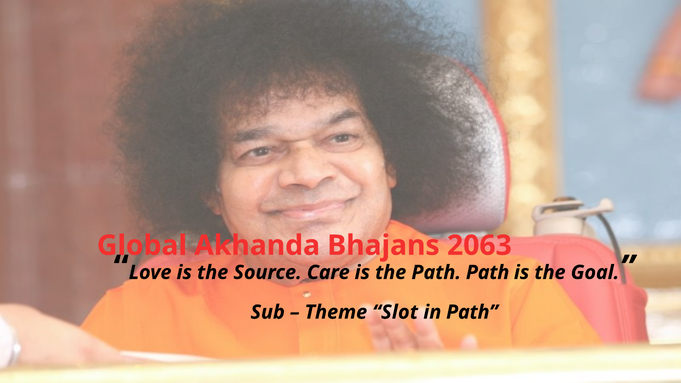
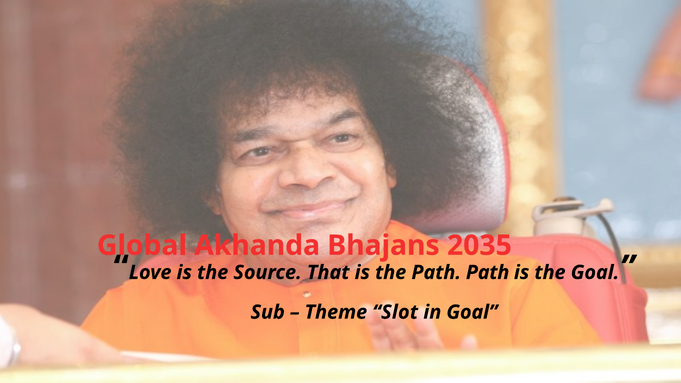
2063: 2063 -> 2035
Care: Care -> That
in Path: Path -> Goal
